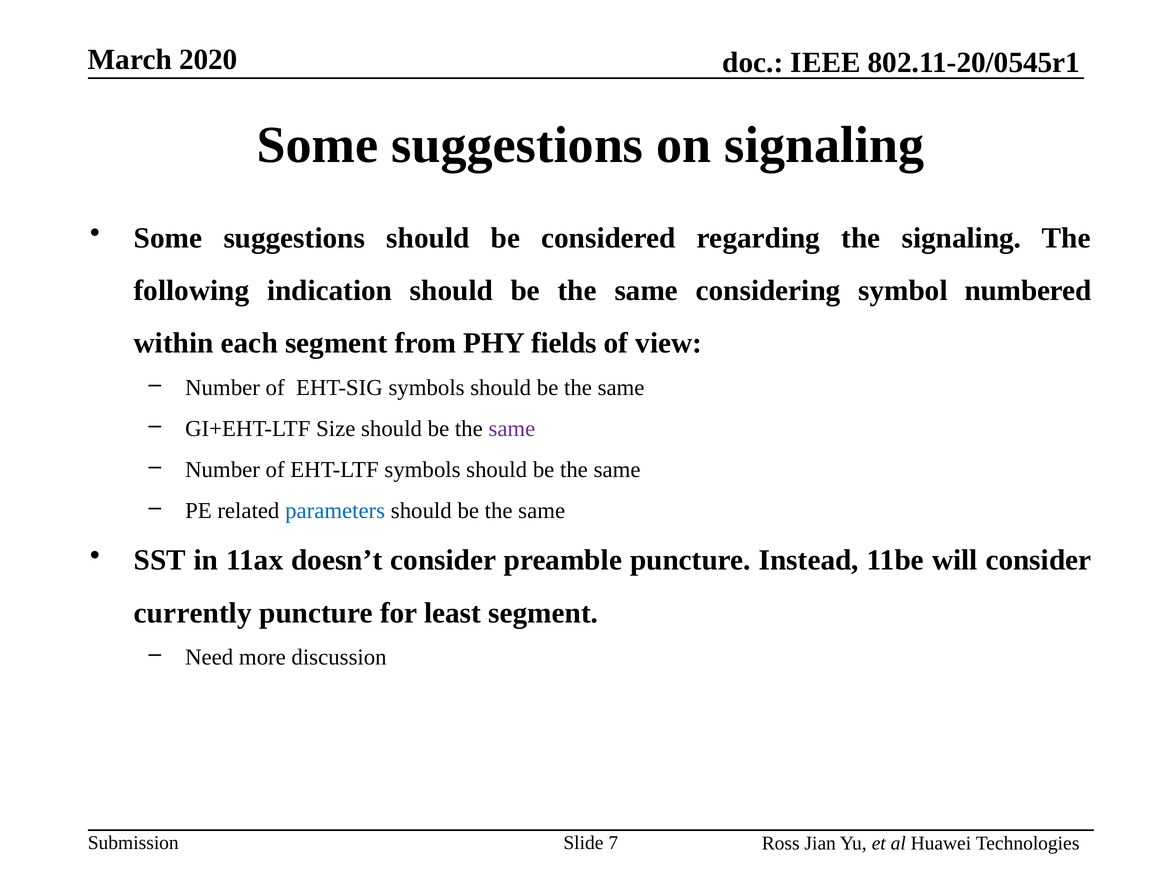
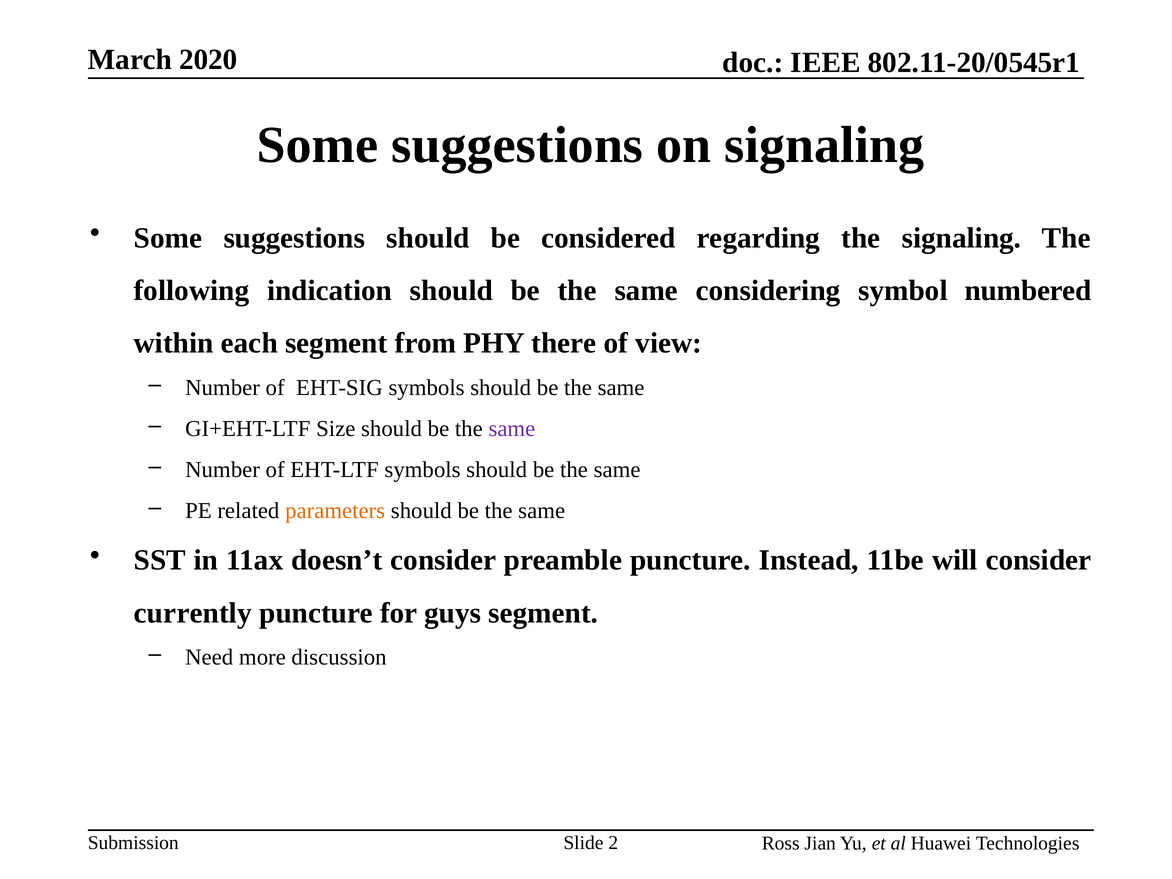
fields: fields -> there
parameters colour: blue -> orange
least: least -> guys
7: 7 -> 2
